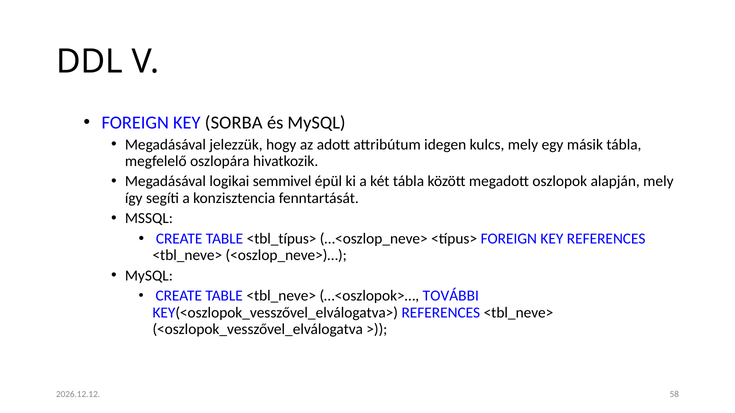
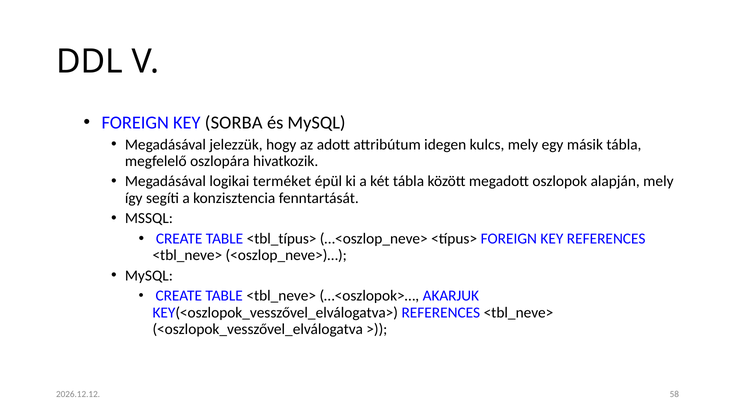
semmivel: semmivel -> terméket
TOVÁBBI: TOVÁBBI -> AKARJUK
